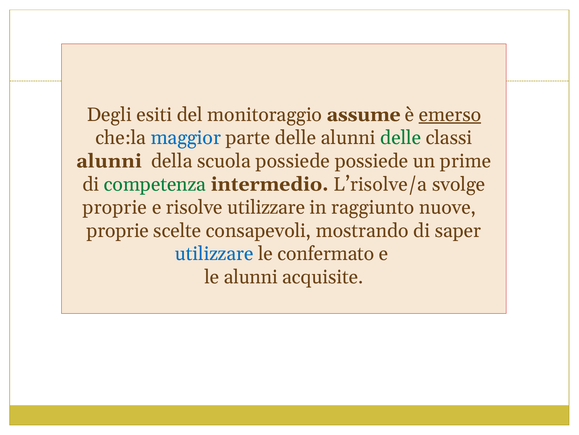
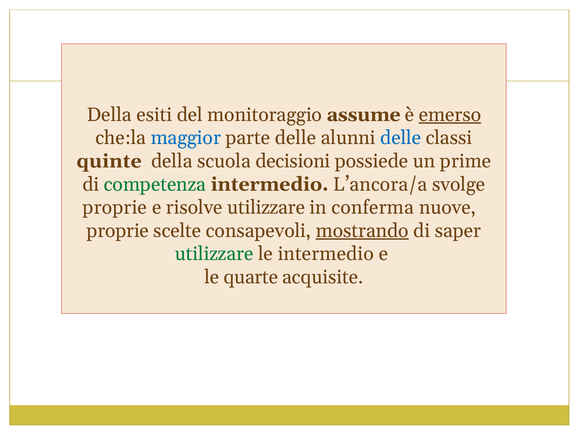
Degli at (109, 114): Degli -> Della
delle at (401, 138) colour: green -> blue
alunni at (109, 161): alunni -> quinte
scuola possiede: possiede -> decisioni
L’risolve/a: L’risolve/a -> L’ancora/a
raggiunto: raggiunto -> conferma
mostrando underline: none -> present
utilizzare at (214, 253) colour: blue -> green
le confermato: confermato -> intermedio
le alunni: alunni -> quarte
